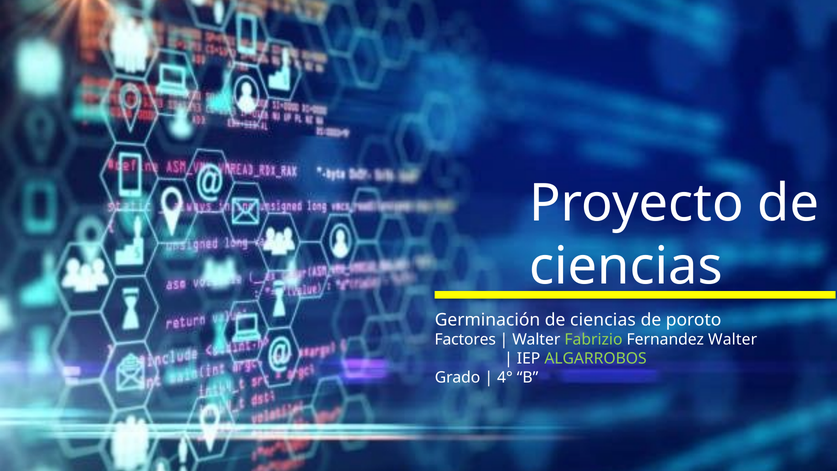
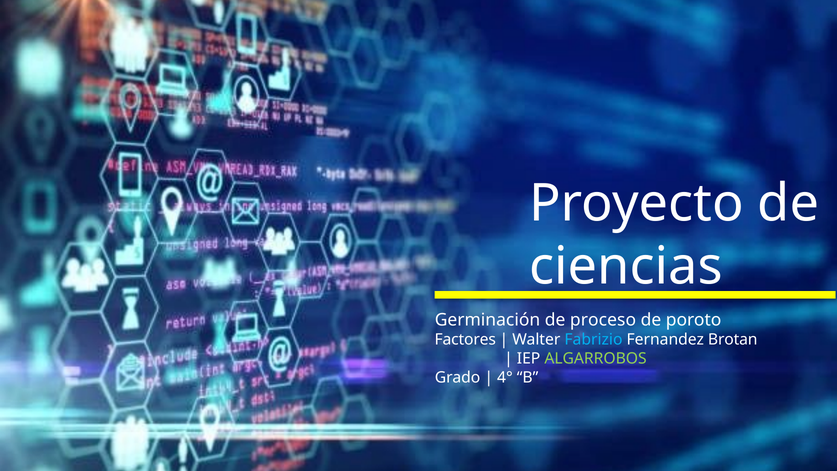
Germinación de ciencias: ciencias -> proceso
Fabrizio colour: light green -> light blue
Fernandez Walter: Walter -> Brotan
